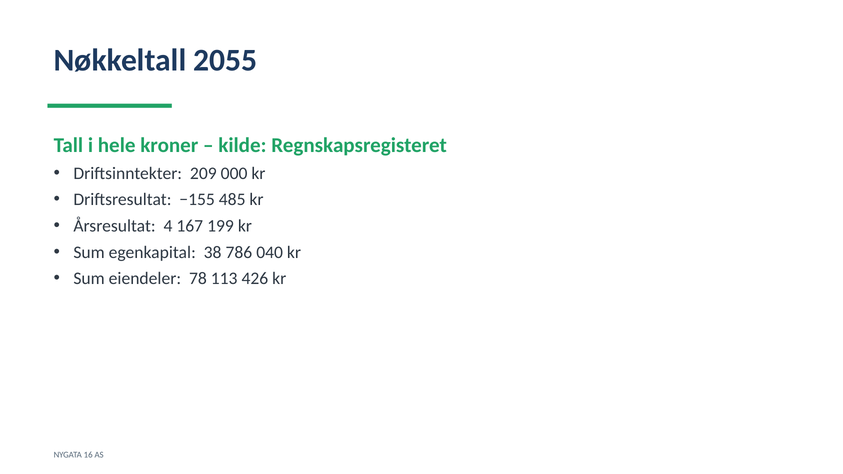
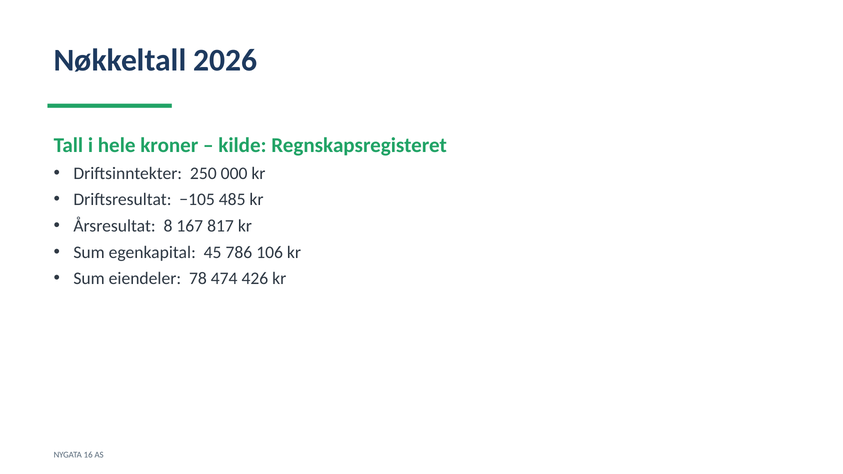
2055: 2055 -> 2026
209: 209 -> 250
−155: −155 -> −105
4: 4 -> 8
199: 199 -> 817
38: 38 -> 45
040: 040 -> 106
113: 113 -> 474
